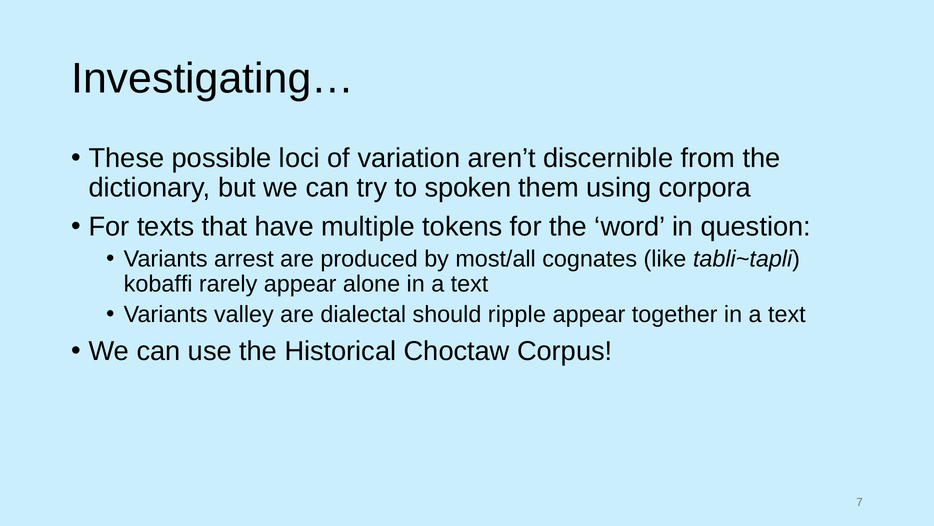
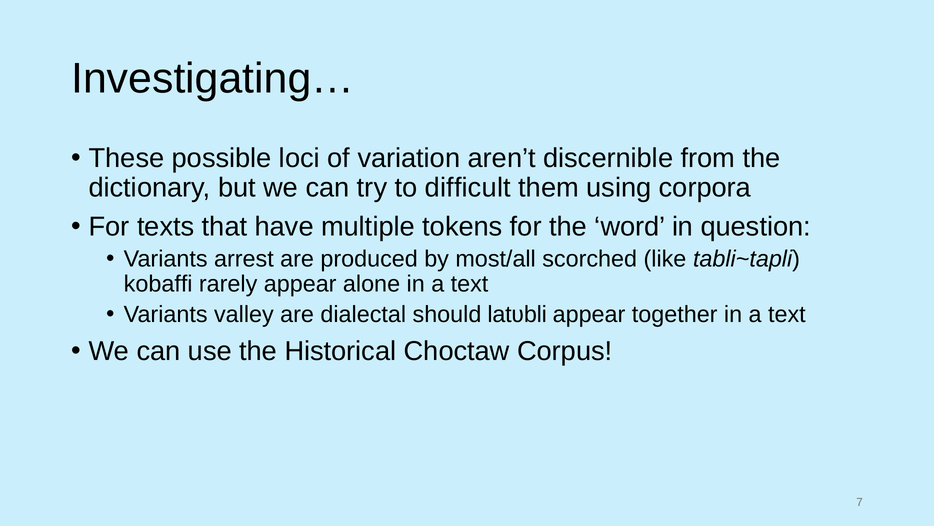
spoken: spoken -> difficult
cognates: cognates -> scorched
ripple: ripple -> latʋbli
